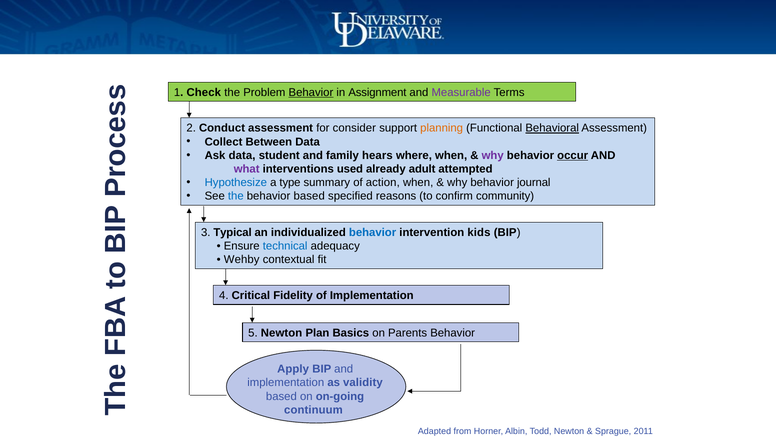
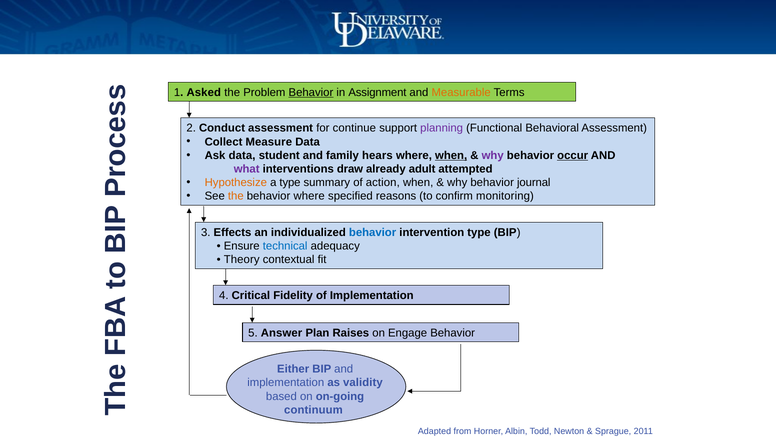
Check: Check -> Asked
Measurable colour: purple -> orange
consider: consider -> continue
planning colour: orange -> purple
Behavioral underline: present -> none
Between: Between -> Measure
when at (451, 155) underline: none -> present
used: used -> draw
Hypothesize colour: blue -> orange
the at (236, 196) colour: blue -> orange
behavior based: based -> where
community: community -> monitoring
Typical: Typical -> Effects
intervention kids: kids -> type
Wehby: Wehby -> Theory
5 Newton: Newton -> Answer
Basics: Basics -> Raises
Parents: Parents -> Engage
Apply: Apply -> Either
